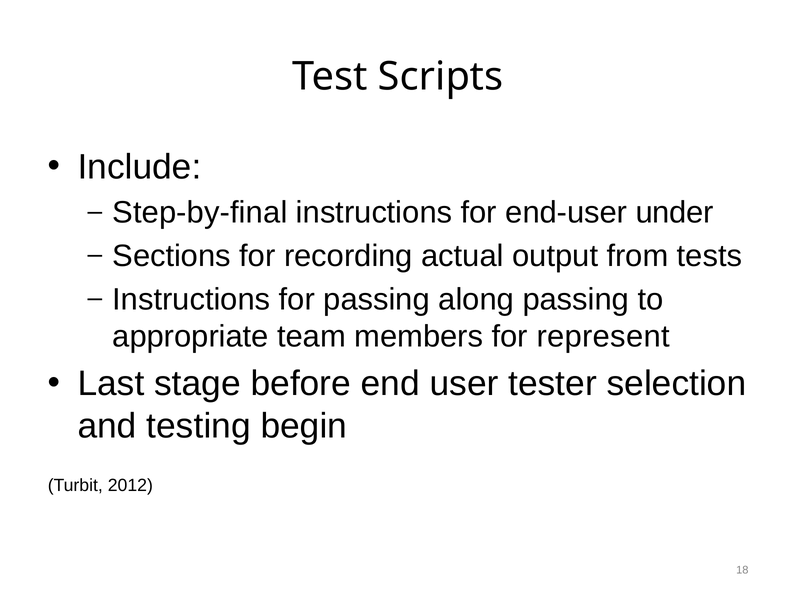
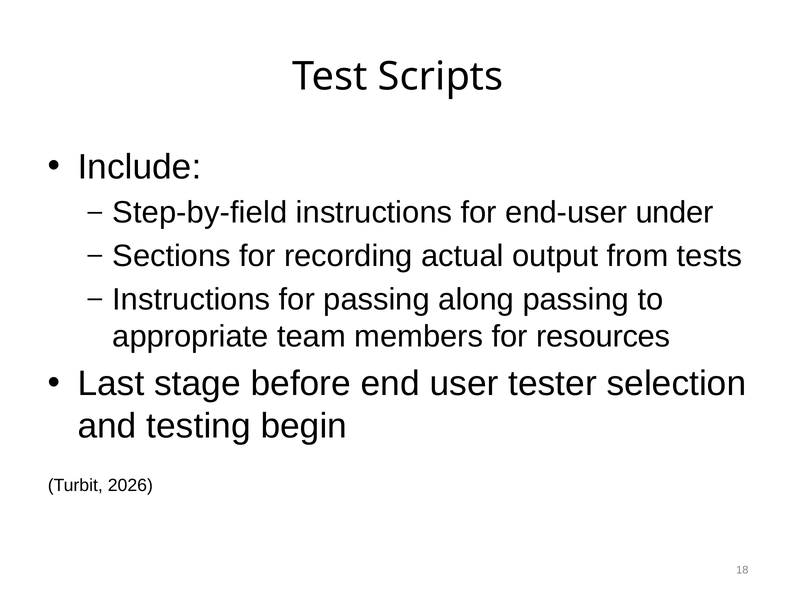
Step-by-final: Step-by-final -> Step-by-field
represent: represent -> resources
2012: 2012 -> 2026
